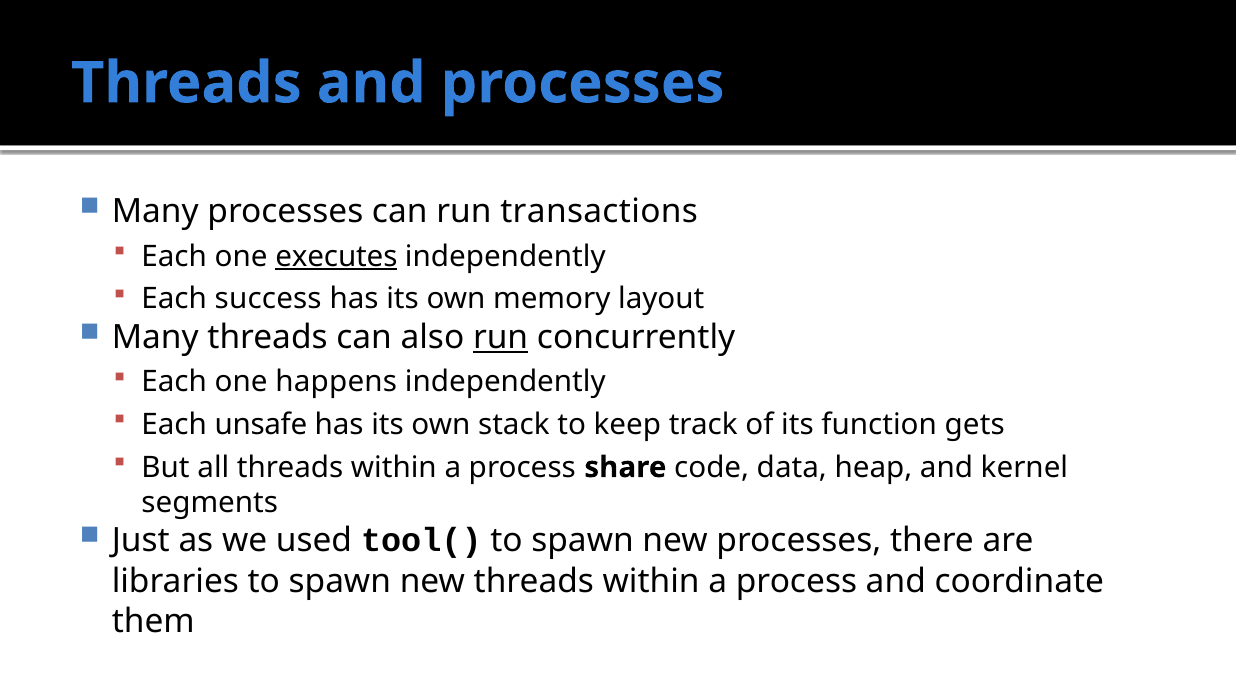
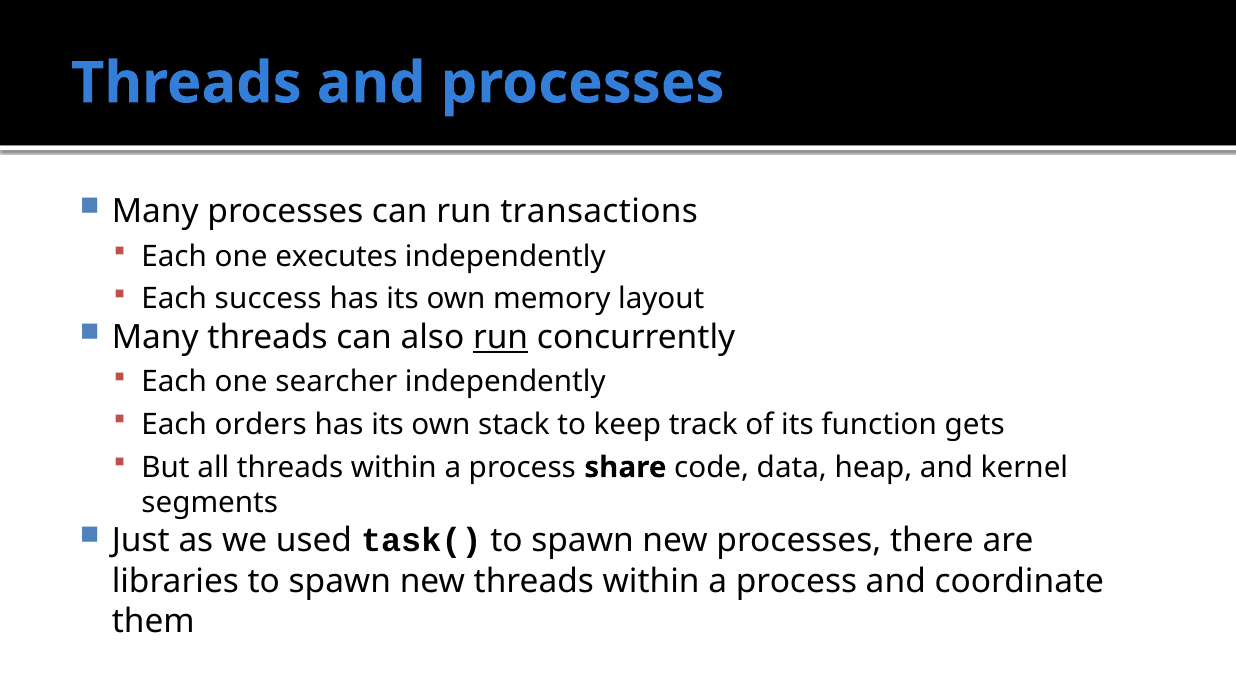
executes underline: present -> none
happens: happens -> searcher
unsafe: unsafe -> orders
tool(: tool( -> task(
